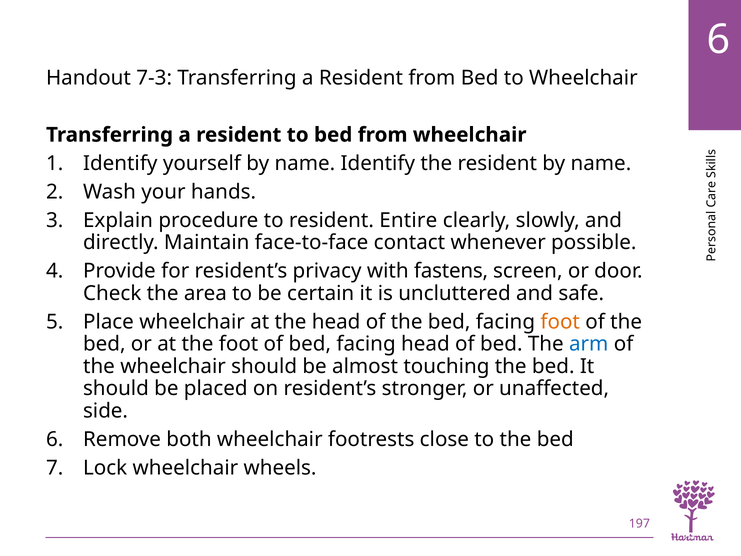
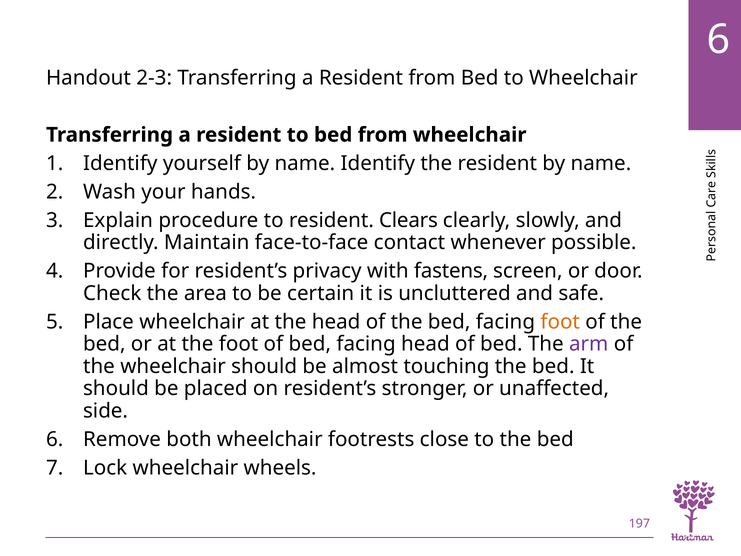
7-3: 7-3 -> 2-3
Entire: Entire -> Clears
arm colour: blue -> purple
